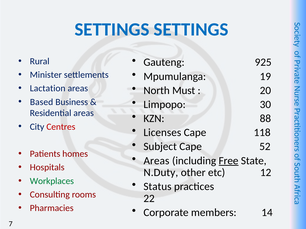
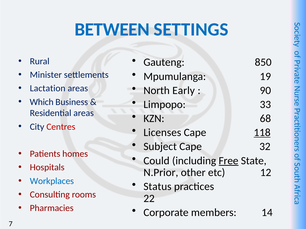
SETTINGS at (112, 30): SETTINGS -> BETWEEN
925: 925 -> 850
Must: Must -> Early
20: 20 -> 90
Based: Based -> Which
30: 30 -> 33
88: 88 -> 68
118 underline: none -> present
52: 52 -> 32
Areas at (156, 161): Areas -> Could
N.Duty: N.Duty -> N.Prior
Workplaces colour: green -> blue
